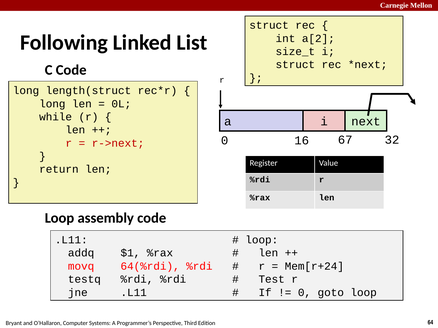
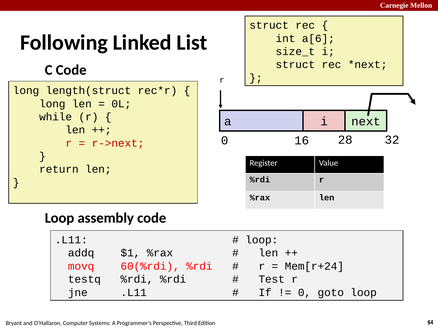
a[2: a[2 -> a[6
67: 67 -> 28
64(%rdi: 64(%rdi -> 60(%rdi
